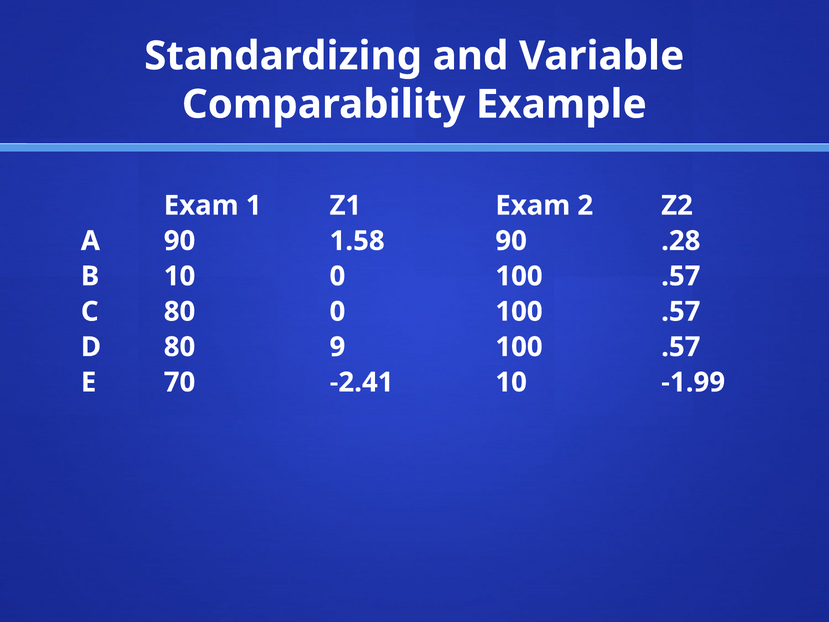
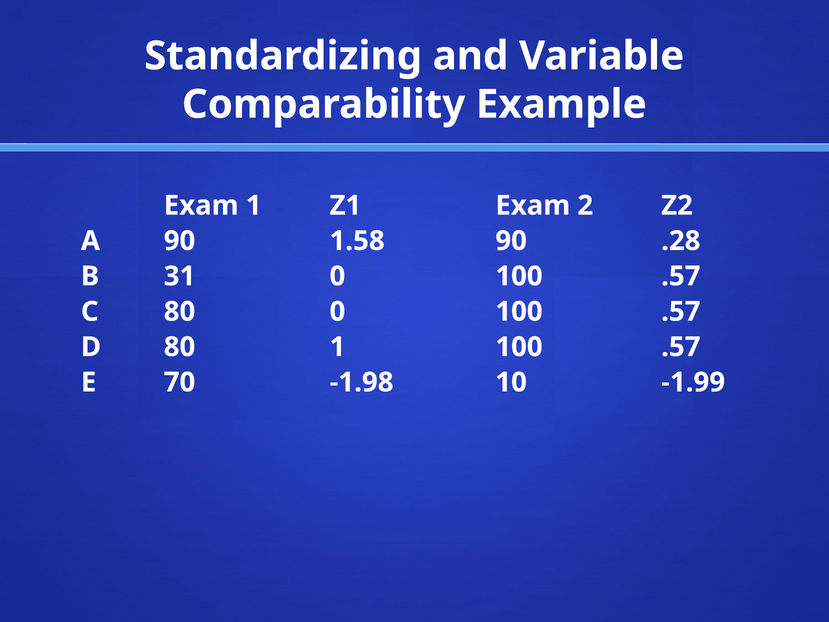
B 10: 10 -> 31
80 9: 9 -> 1
-2.41: -2.41 -> -1.98
